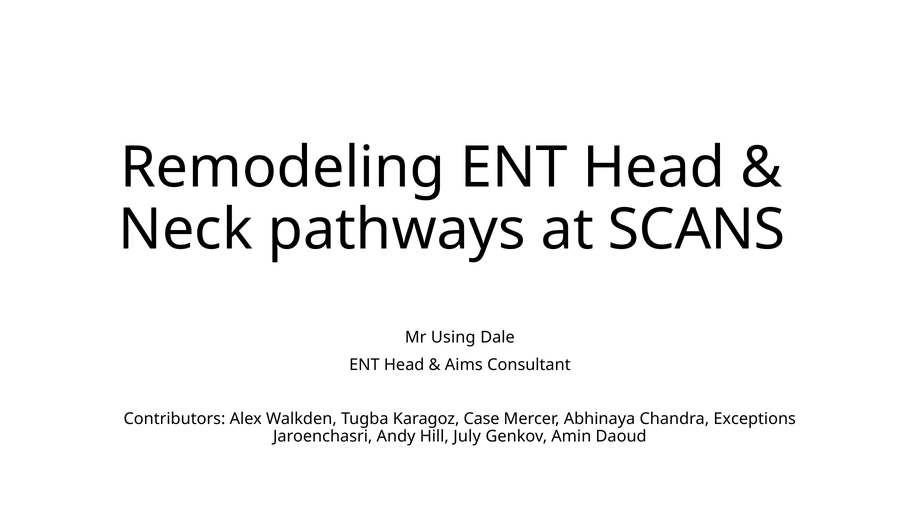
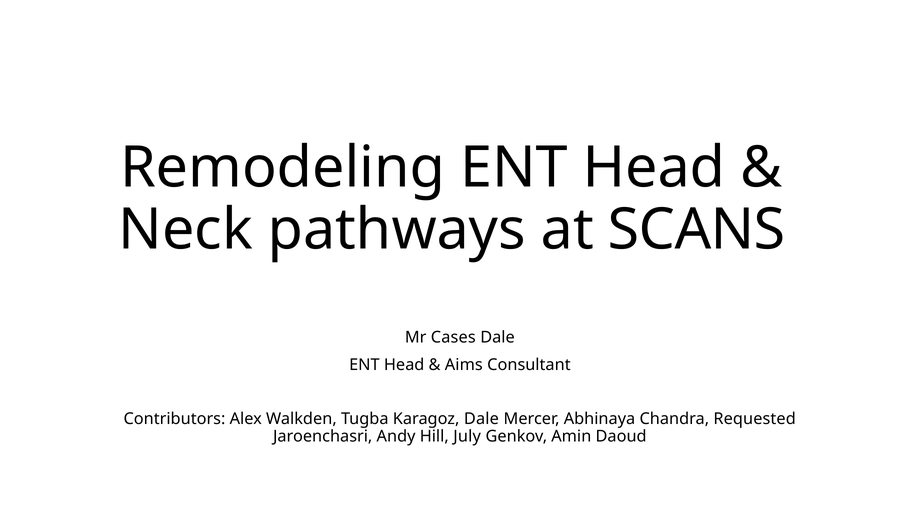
Using: Using -> Cases
Karagoz Case: Case -> Dale
Exceptions: Exceptions -> Requested
